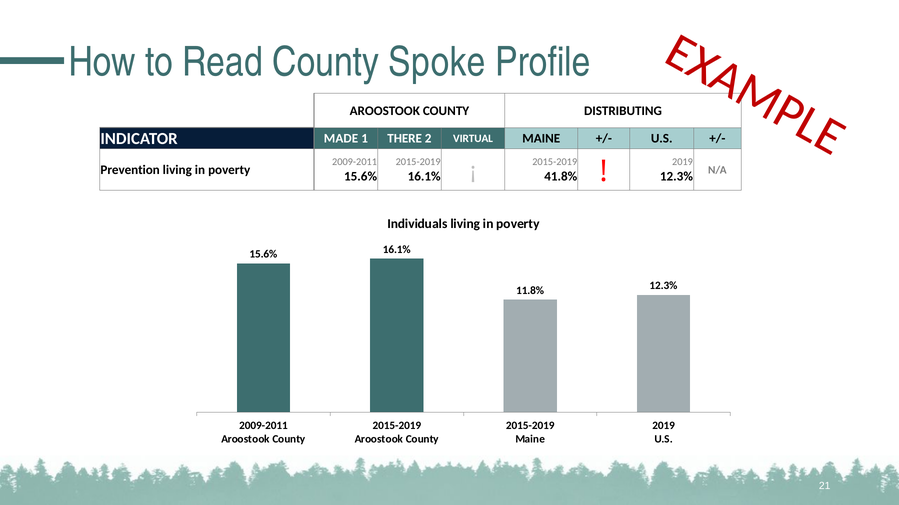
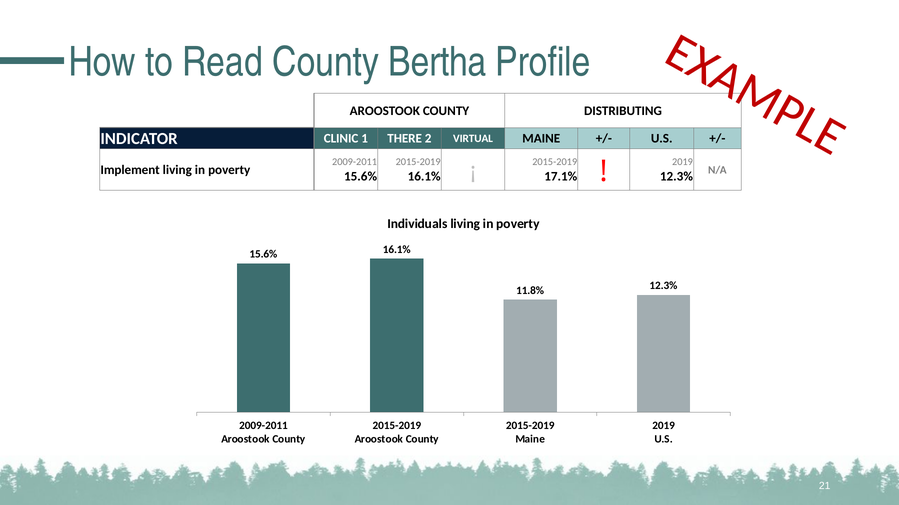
Spoke: Spoke -> Bertha
MADE: MADE -> CLINIC
Prevention: Prevention -> Implement
41.8%: 41.8% -> 17.1%
